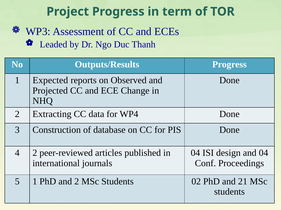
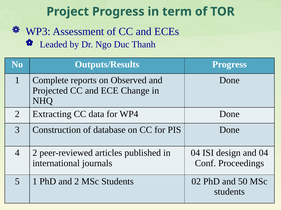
Expected: Expected -> Complete
21: 21 -> 50
